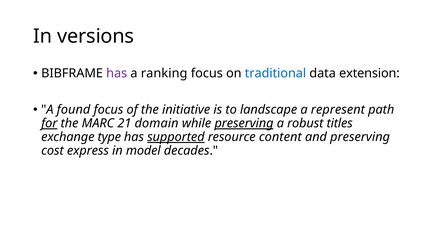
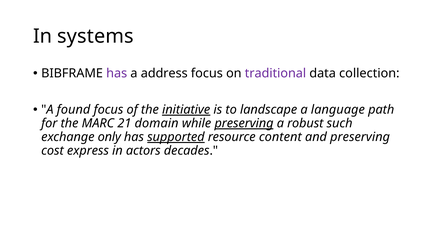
versions: versions -> systems
ranking: ranking -> address
traditional colour: blue -> purple
extension: extension -> collection
initiative underline: none -> present
represent: represent -> language
for underline: present -> none
titles: titles -> such
type: type -> only
model: model -> actors
